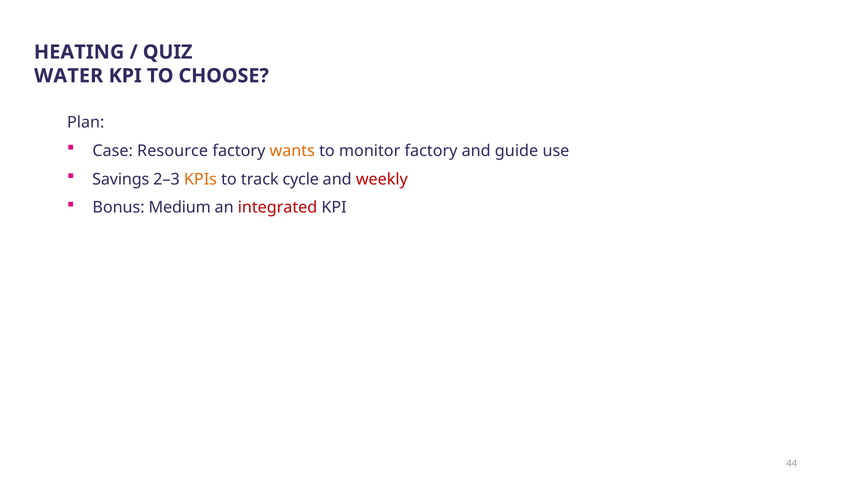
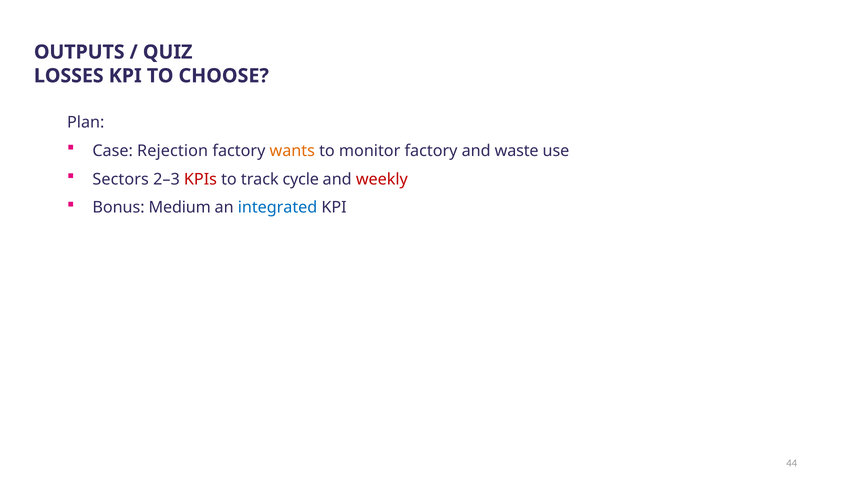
HEATING: HEATING -> OUTPUTS
WATER: WATER -> LOSSES
Resource: Resource -> Rejection
guide: guide -> waste
Savings: Savings -> Sectors
KPIs colour: orange -> red
integrated colour: red -> blue
